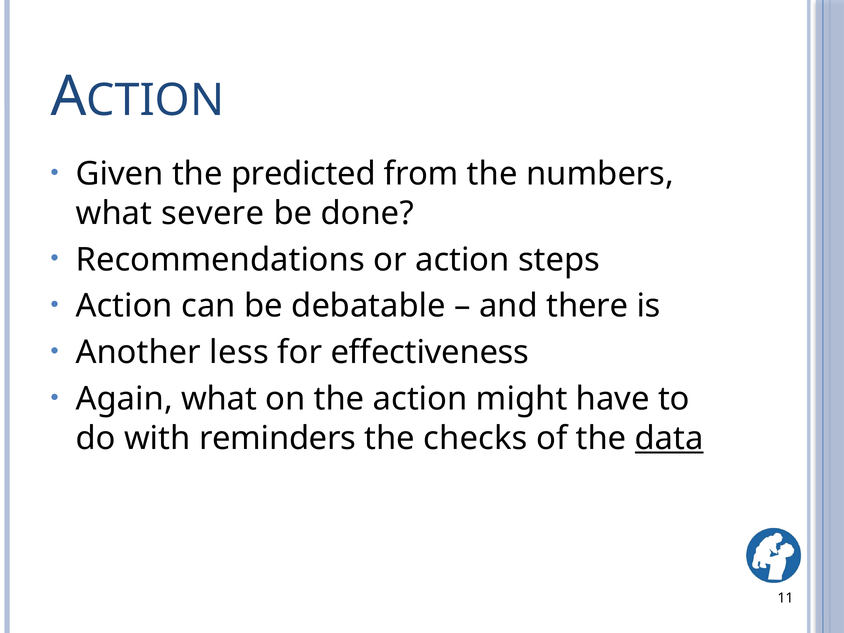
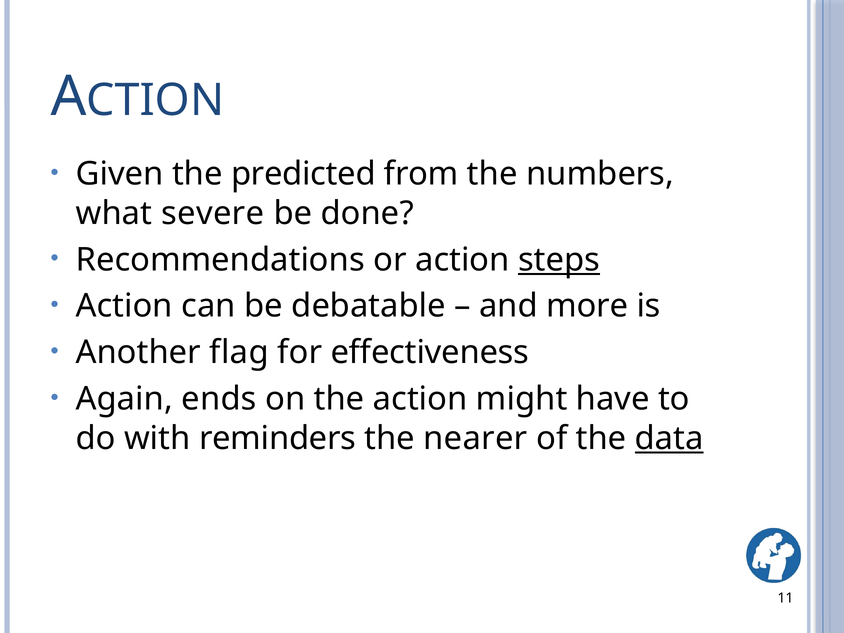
steps underline: none -> present
there: there -> more
less: less -> flag
Again what: what -> ends
checks: checks -> nearer
